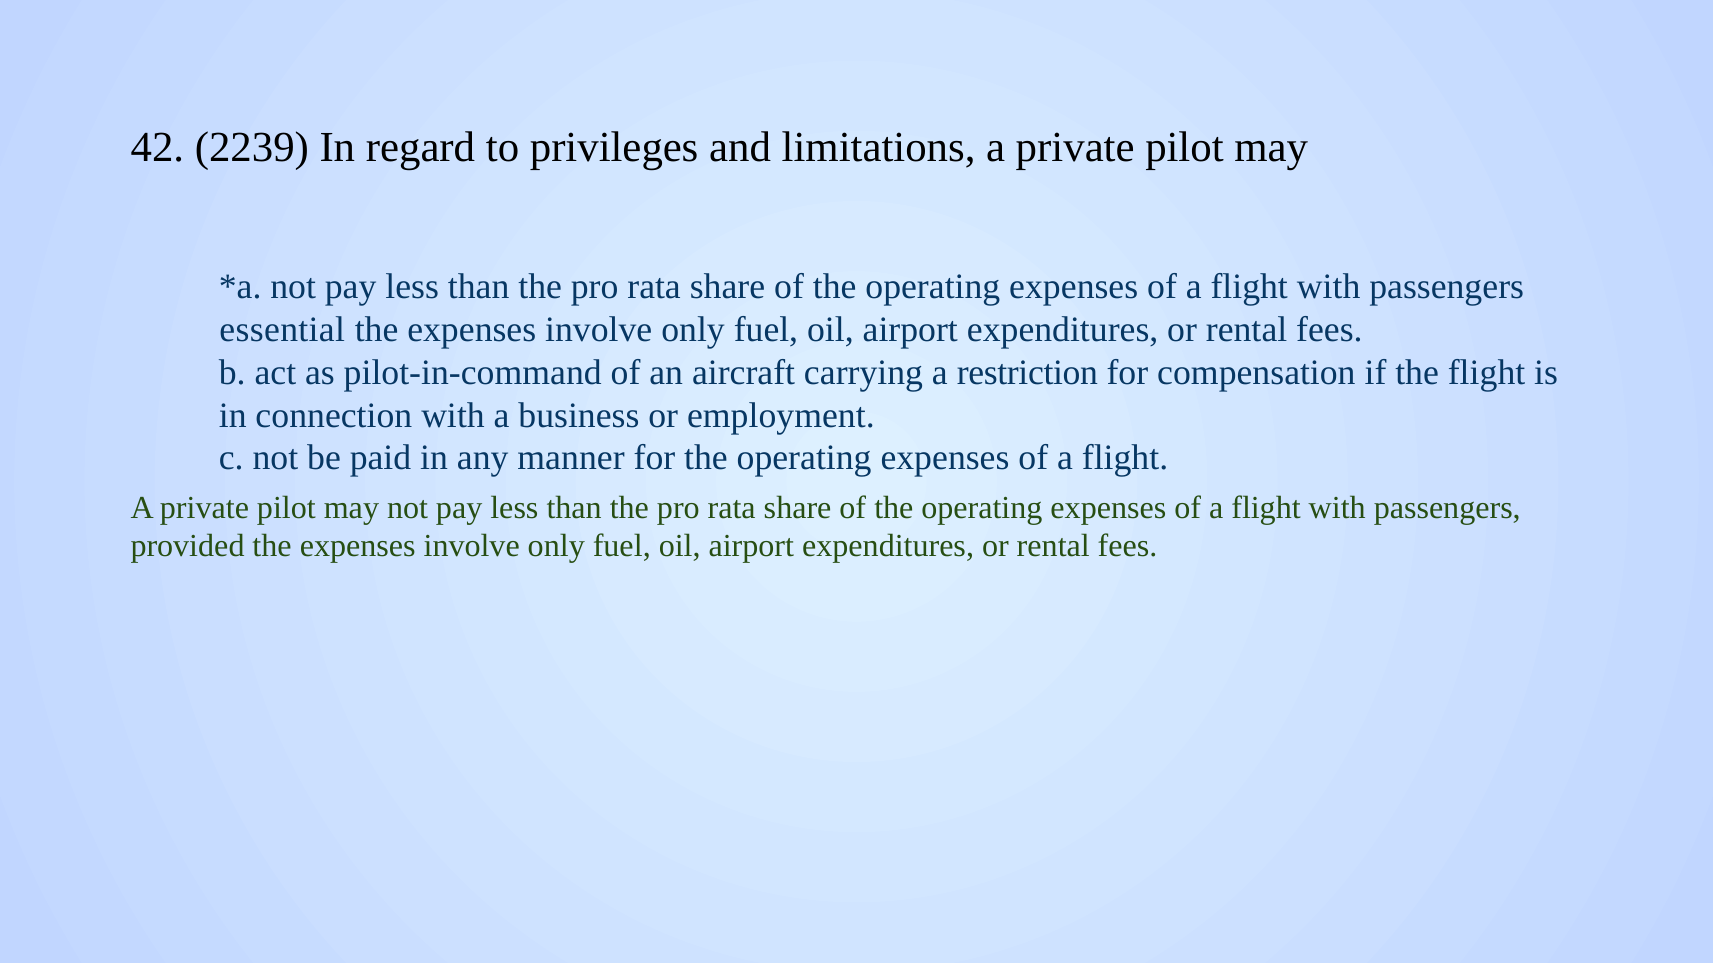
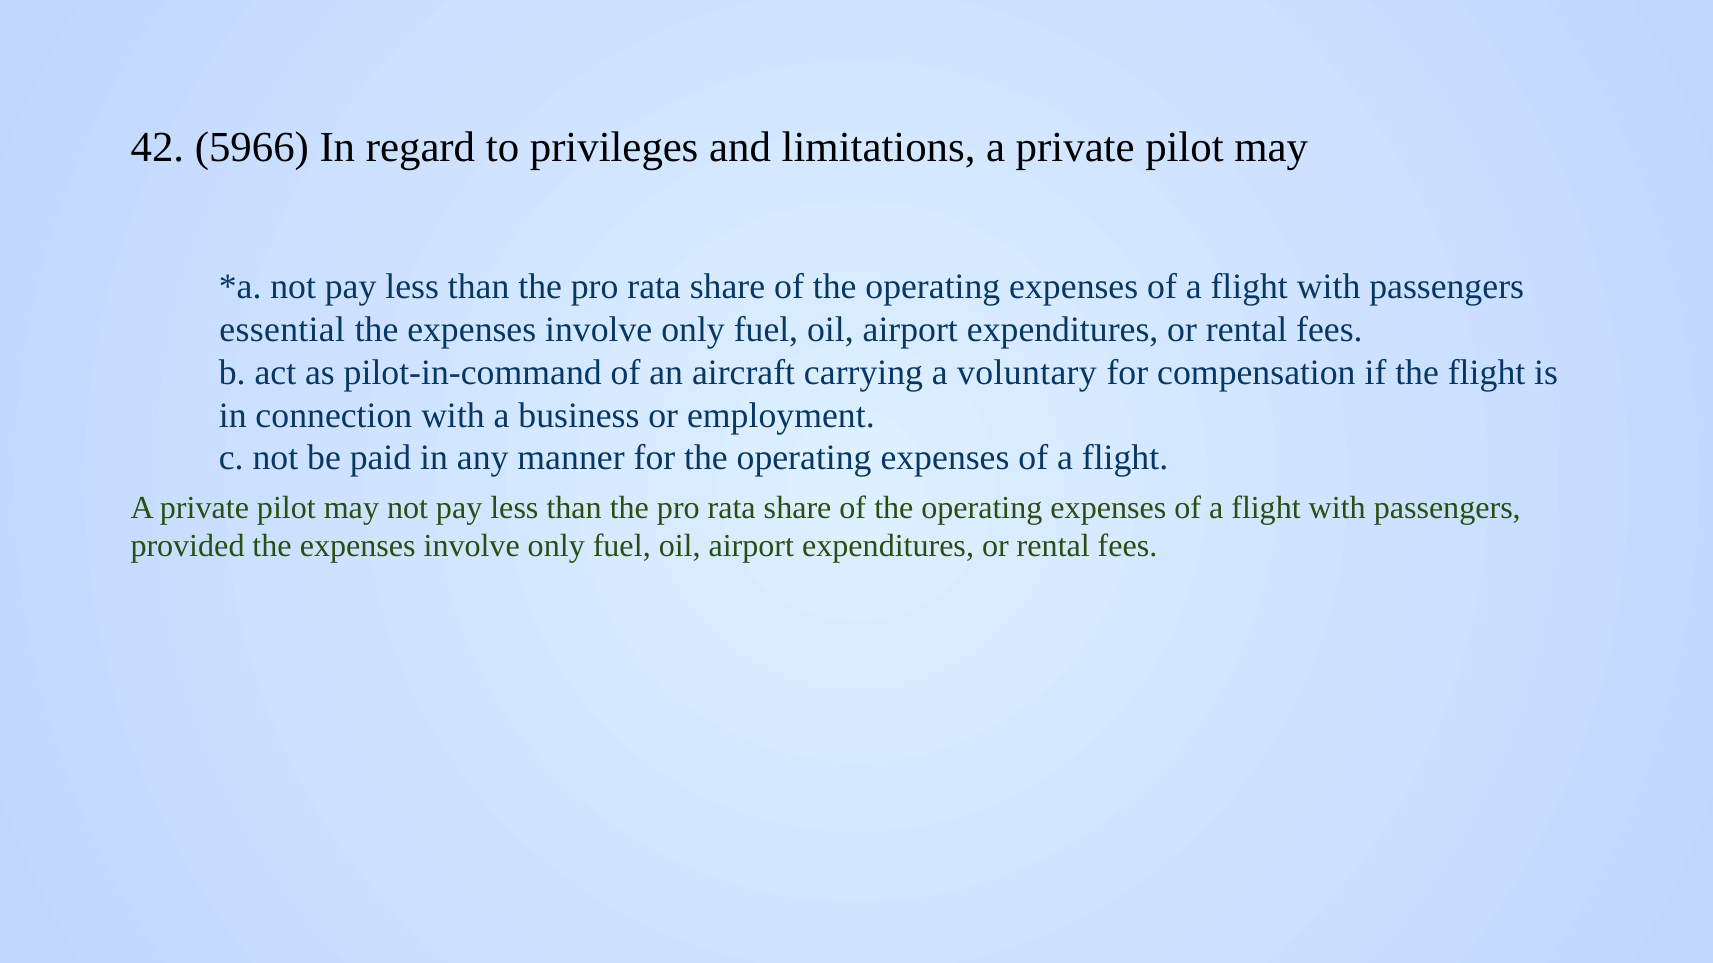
2239: 2239 -> 5966
restriction: restriction -> voluntary
